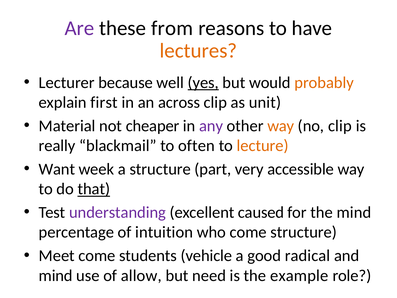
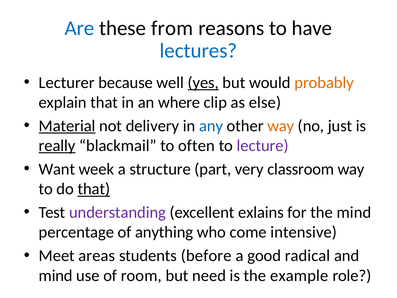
Are colour: purple -> blue
lectures colour: orange -> blue
explain first: first -> that
across: across -> where
unit: unit -> else
Material underline: none -> present
cheaper: cheaper -> delivery
any colour: purple -> blue
no clip: clip -> just
really underline: none -> present
lecture colour: orange -> purple
accessible: accessible -> classroom
caused: caused -> exlains
intuition: intuition -> anything
come structure: structure -> intensive
Meet come: come -> areas
vehicle: vehicle -> before
allow: allow -> room
